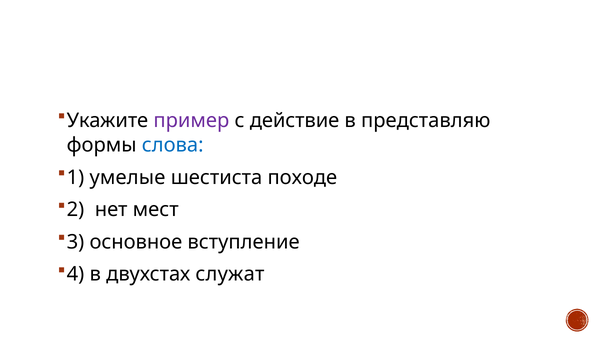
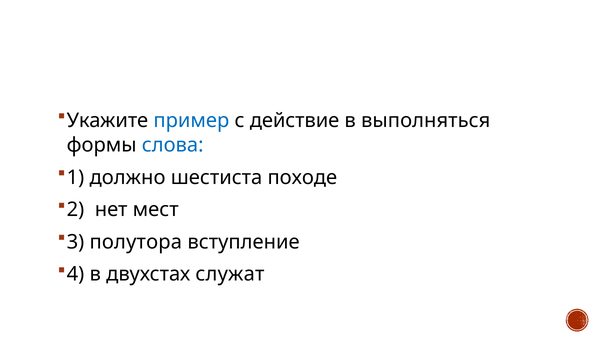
пример colour: purple -> blue
представляю: представляю -> выполняться
умелые: умелые -> должно
основное: основное -> полутора
